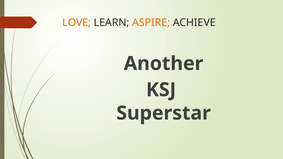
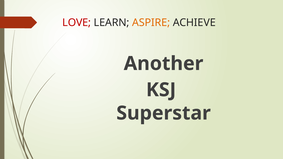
LOVE colour: orange -> red
